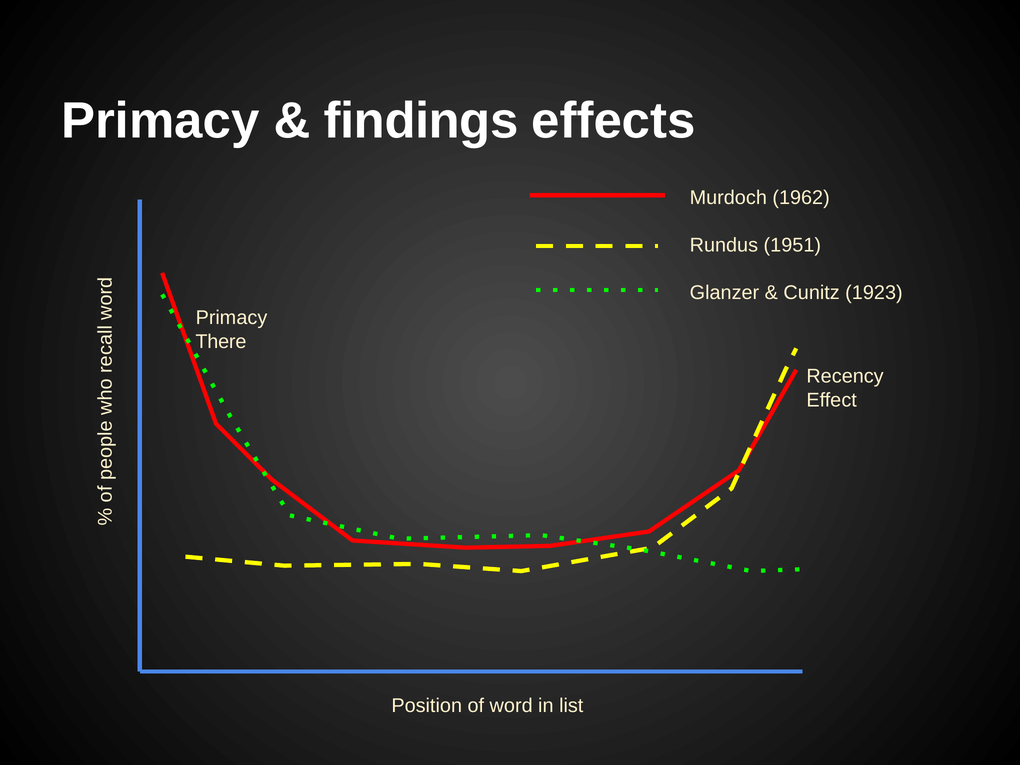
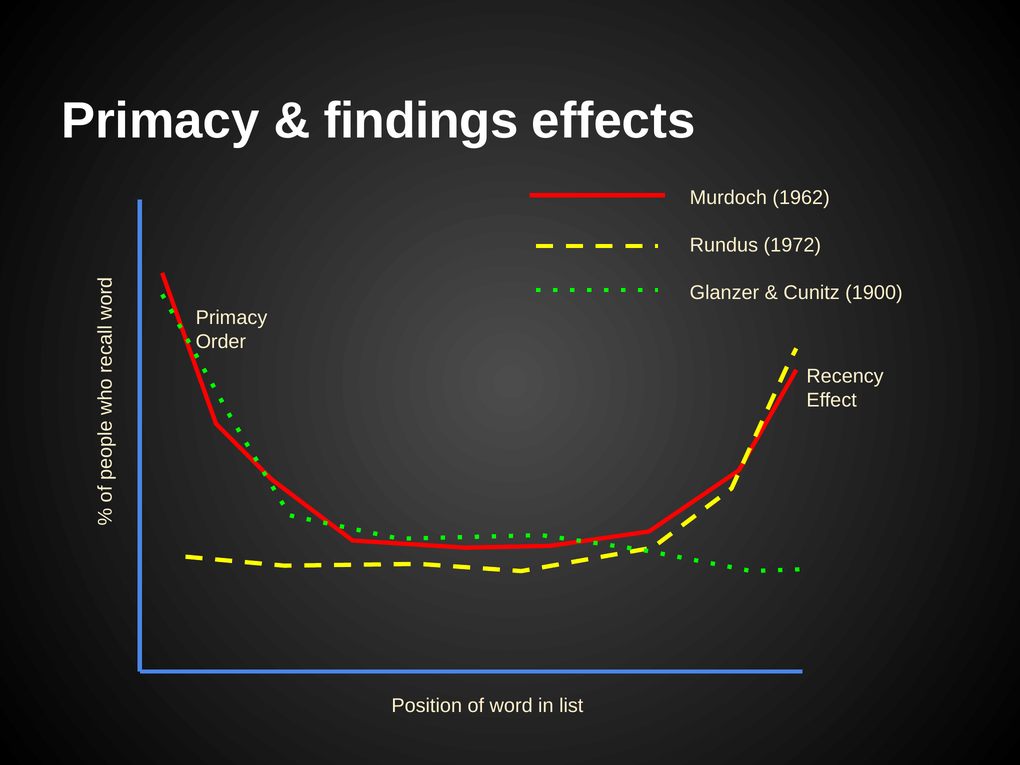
1951: 1951 -> 1972
1923: 1923 -> 1900
There: There -> Order
